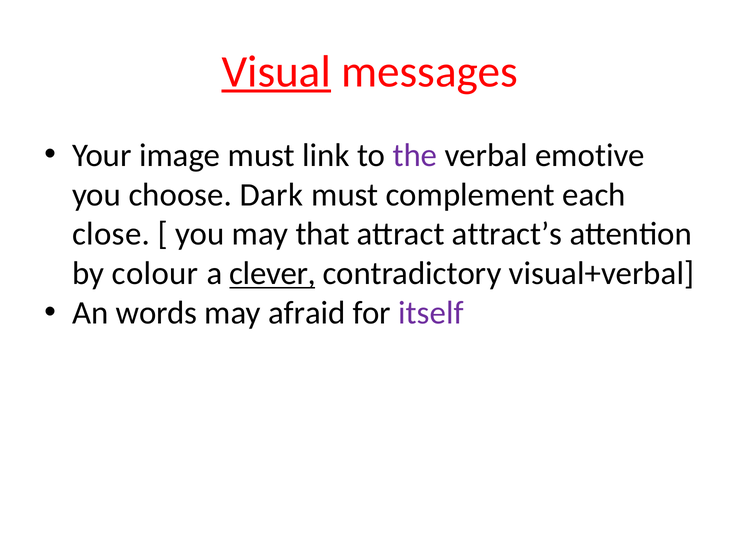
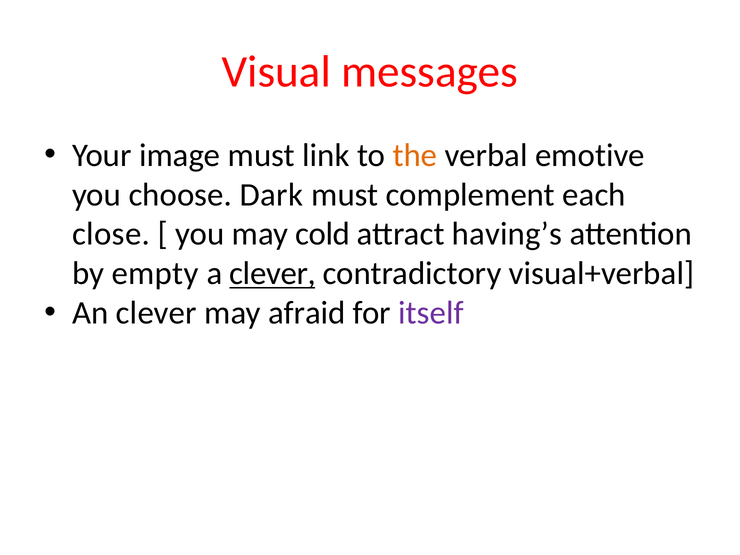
Visual underline: present -> none
the colour: purple -> orange
that: that -> cold
attract’s: attract’s -> having’s
colour: colour -> empty
An words: words -> clever
